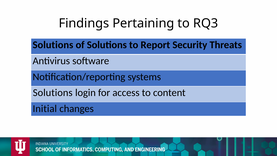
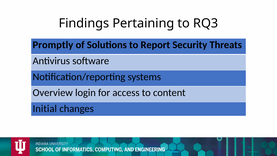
Solutions at (53, 45): Solutions -> Promptly
Solutions at (53, 93): Solutions -> Overview
